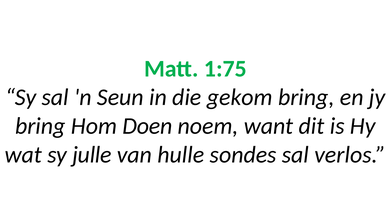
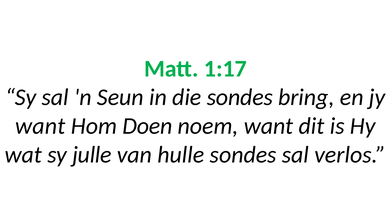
1:75: 1:75 -> 1:17
die gekom: gekom -> sondes
bring at (40, 126): bring -> want
